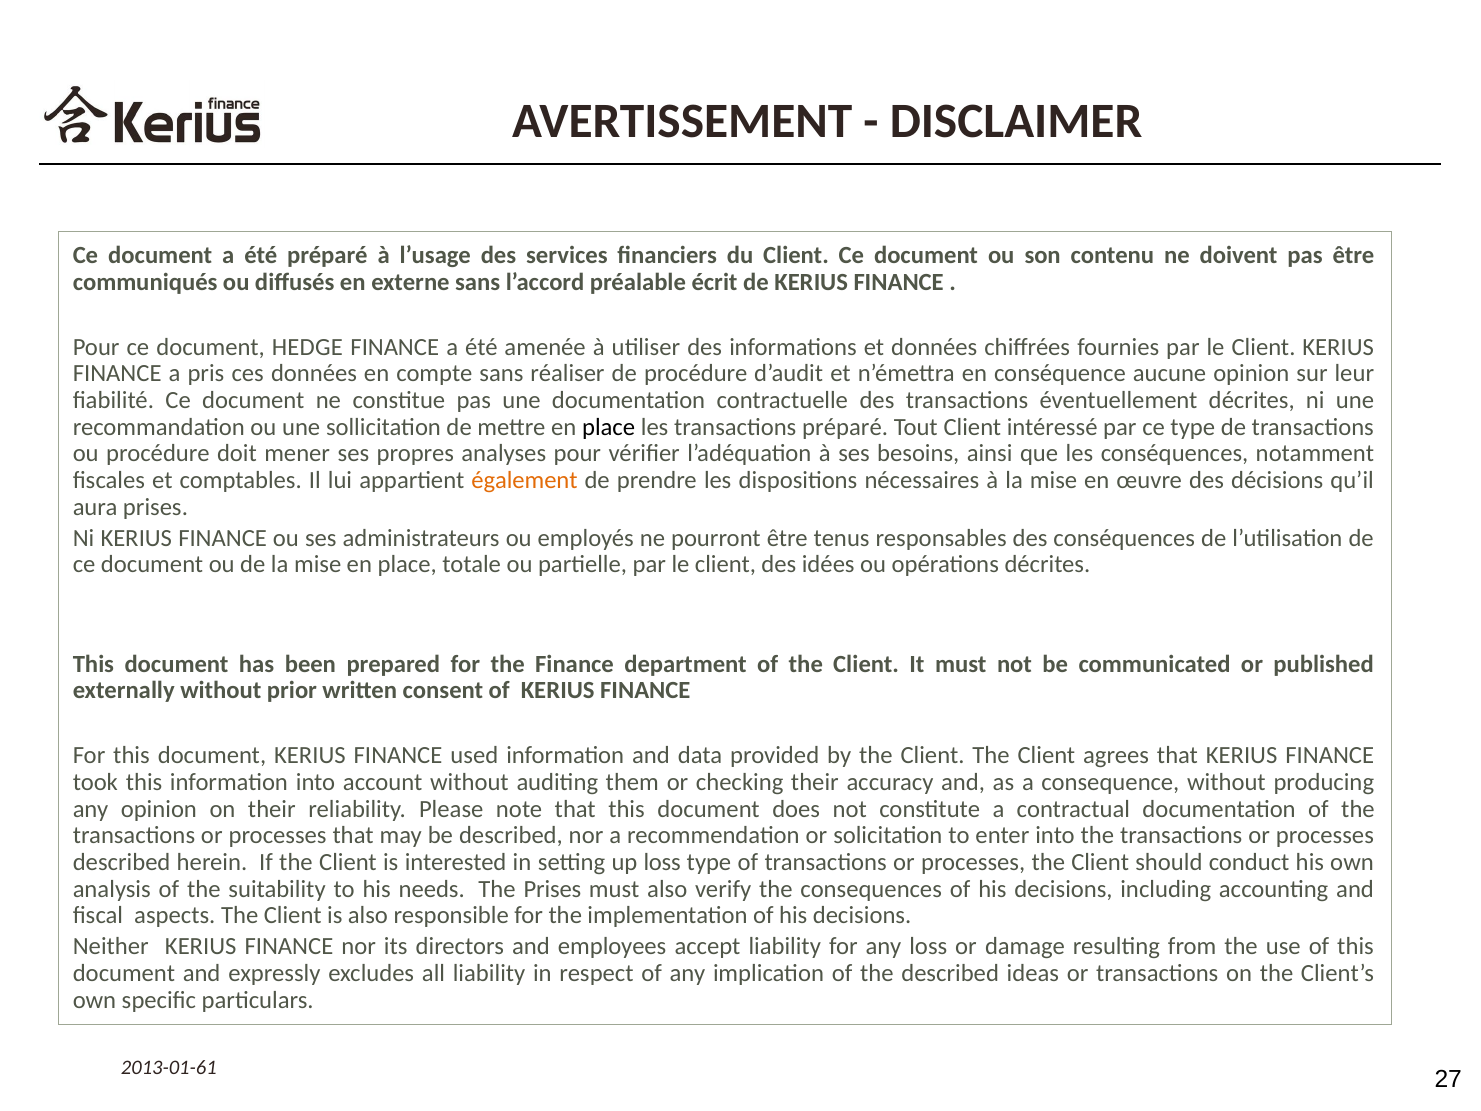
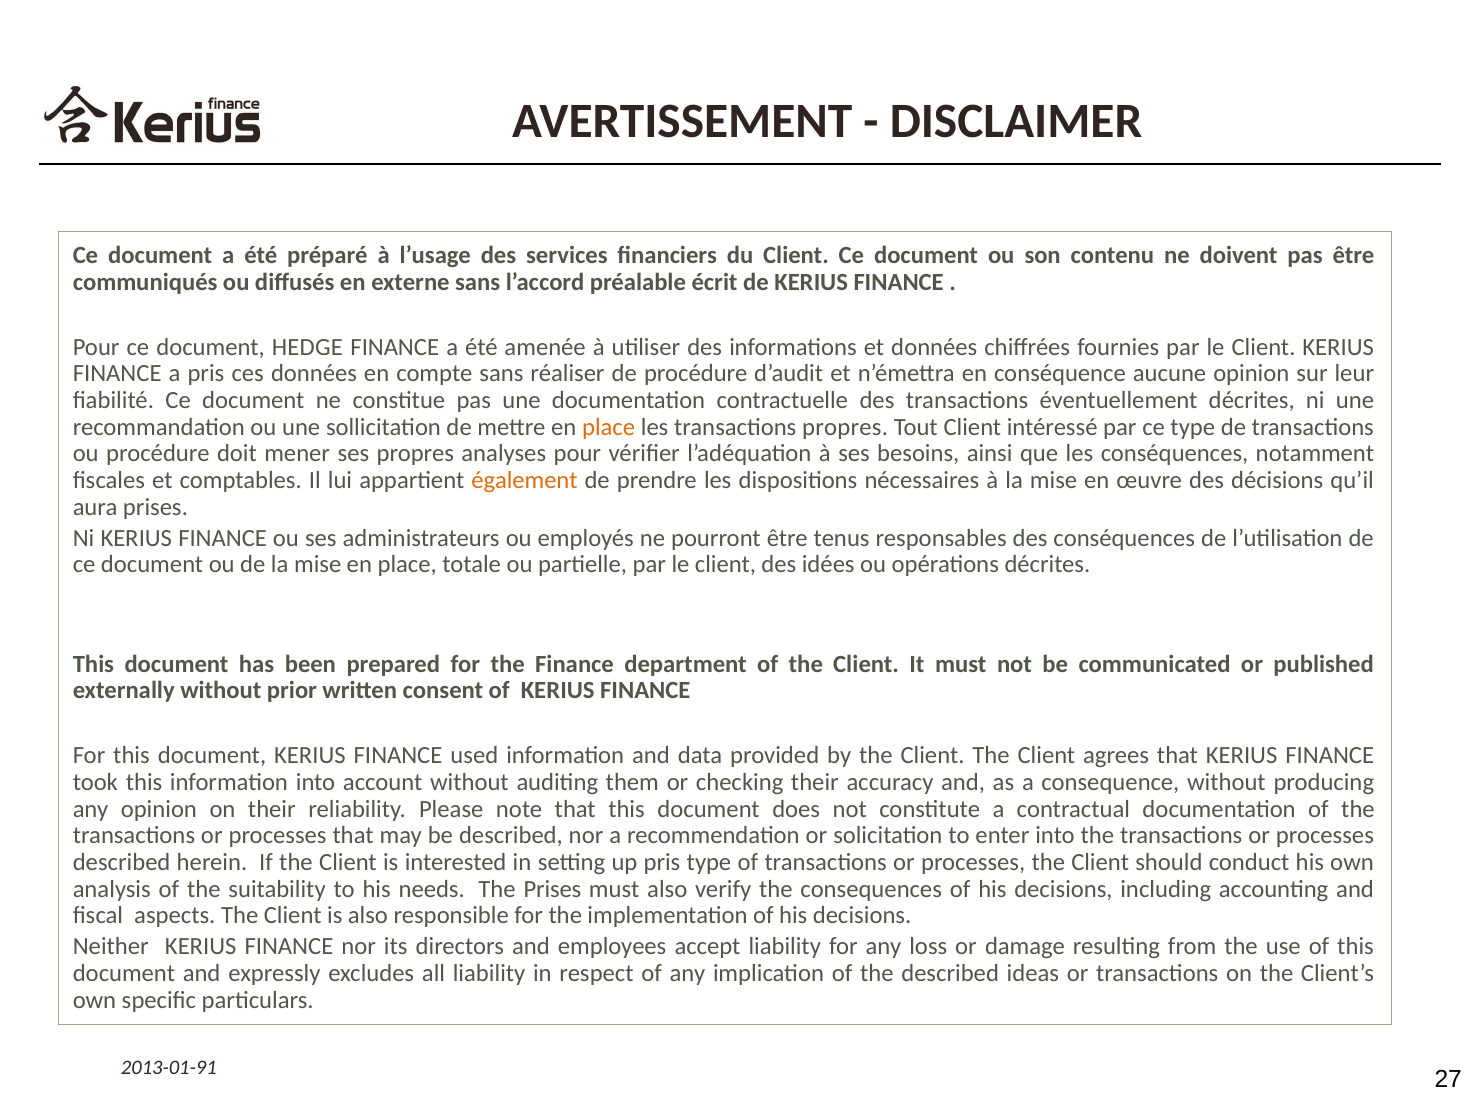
place at (609, 427) colour: black -> orange
transactions préparé: préparé -> propres
up loss: loss -> pris
2013-01-61: 2013-01-61 -> 2013-01-91
